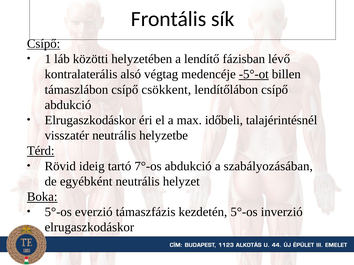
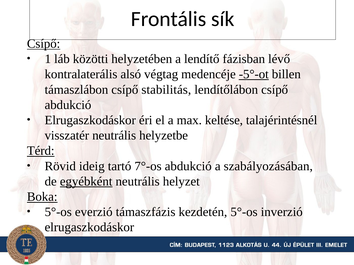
csökkent: csökkent -> stabilitás
időbeli: időbeli -> keltése
egyébként underline: none -> present
